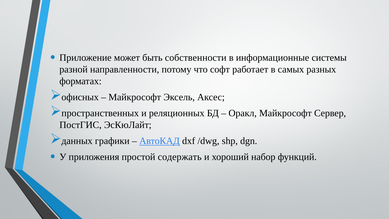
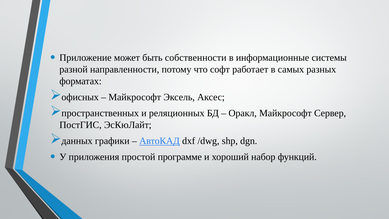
содержать: содержать -> программе
